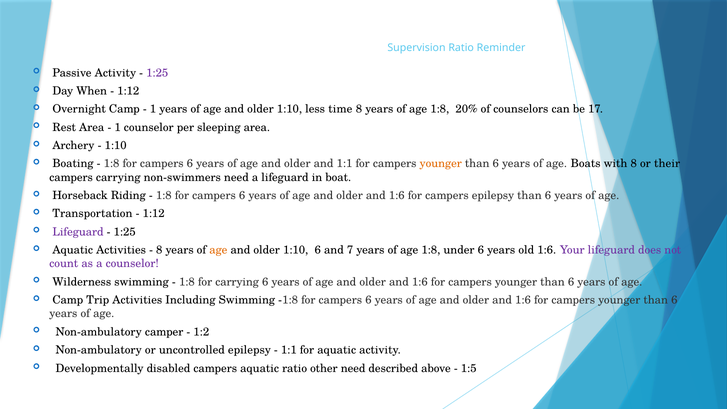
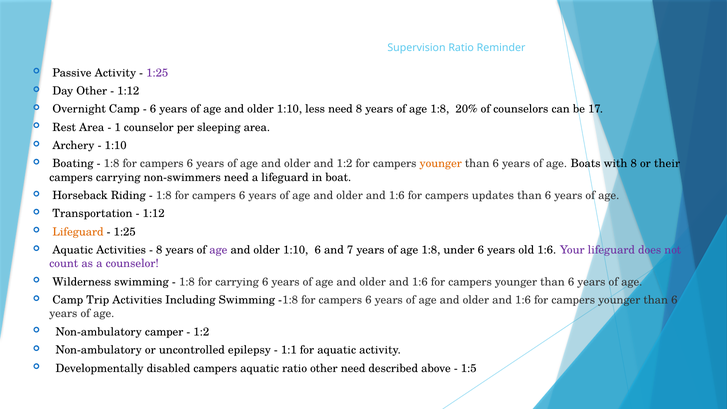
Day When: When -> Other
1 at (153, 109): 1 -> 6
less time: time -> need
and 1:1: 1:1 -> 1:2
campers epilepsy: epilepsy -> updates
Lifeguard at (78, 232) colour: purple -> orange
age at (218, 250) colour: orange -> purple
